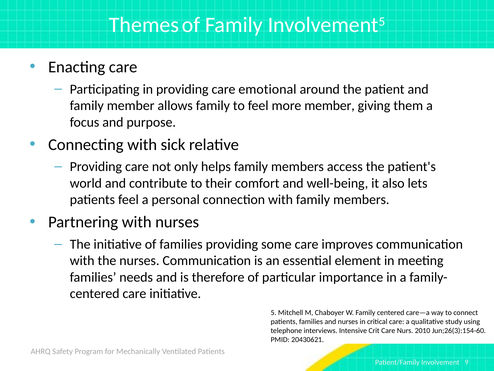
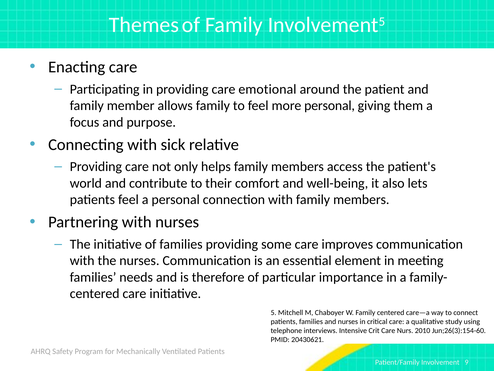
more member: member -> personal
